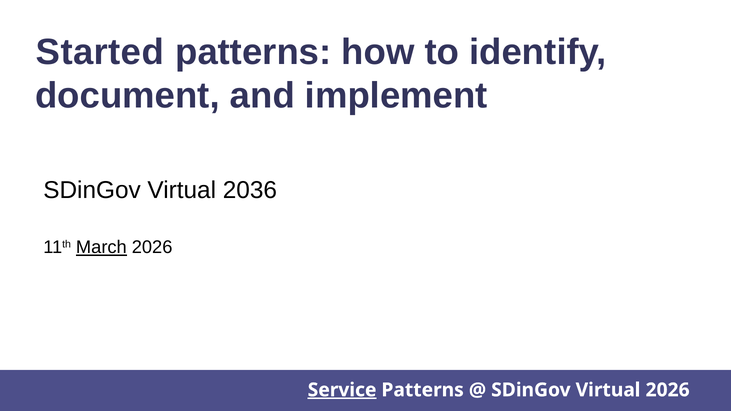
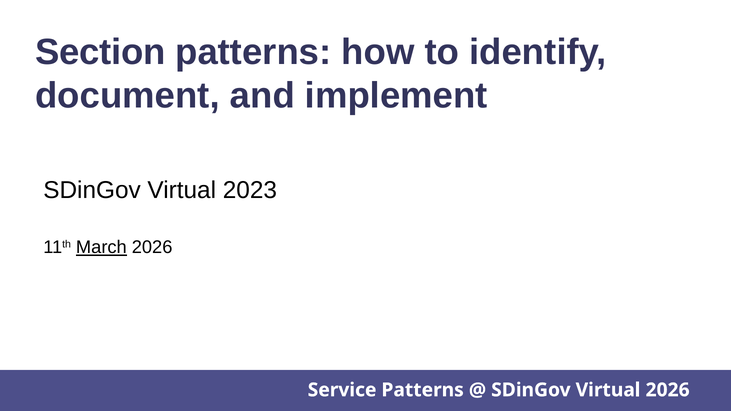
Started: Started -> Section
2036: 2036 -> 2023
Service underline: present -> none
